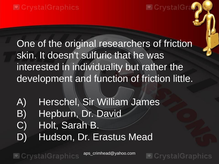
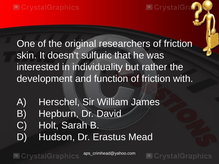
little: little -> with
